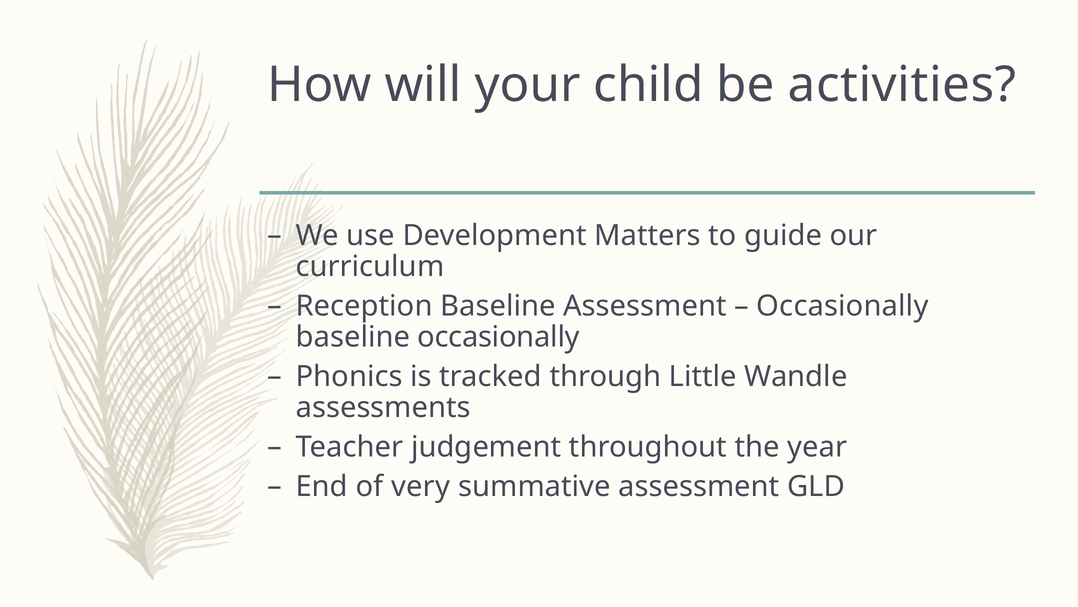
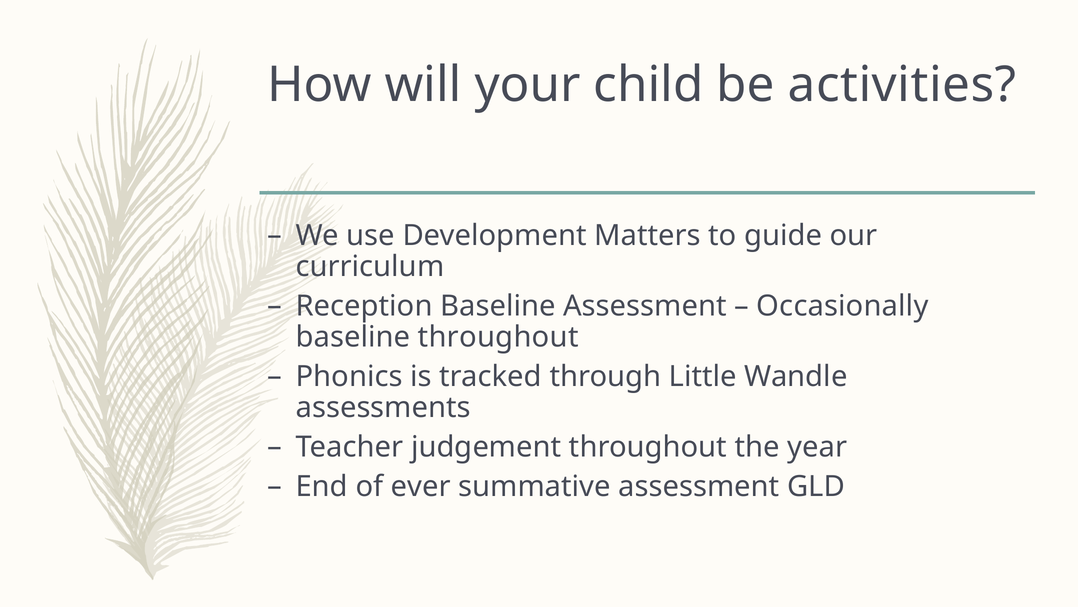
baseline occasionally: occasionally -> throughout
very: very -> ever
